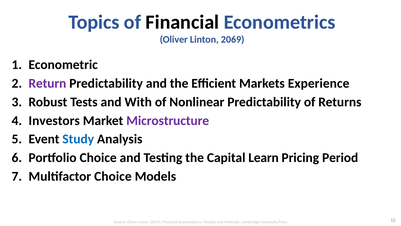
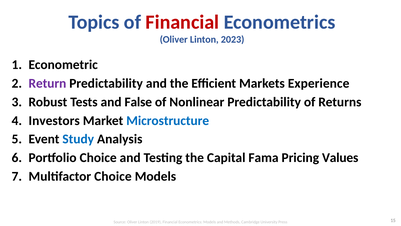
Financial at (182, 22) colour: black -> red
2069: 2069 -> 2023
With: With -> False
Microstructure colour: purple -> blue
Learn: Learn -> Fama
Period: Period -> Values
